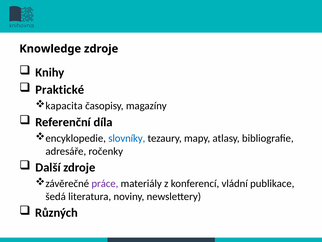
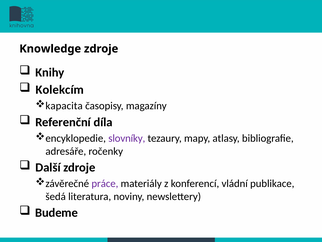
Praktické: Praktické -> Kolekcím
slovníky colour: blue -> purple
Různých: Různých -> Budeme
